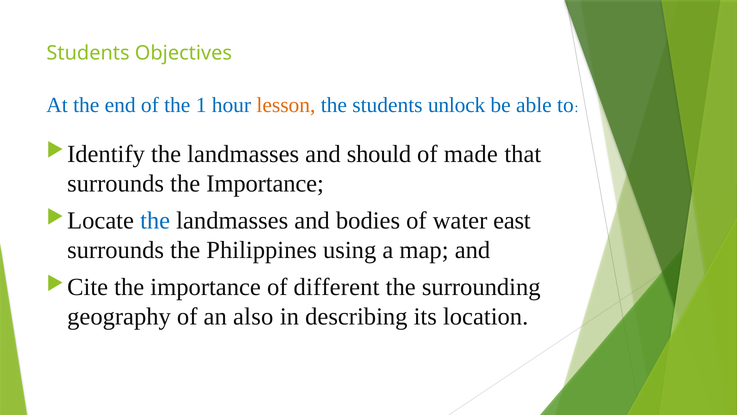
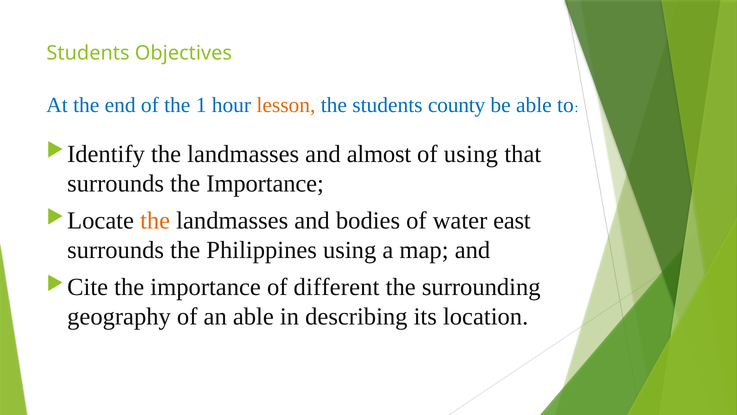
unlock: unlock -> county
should: should -> almost
of made: made -> using
the at (155, 220) colour: blue -> orange
an also: also -> able
